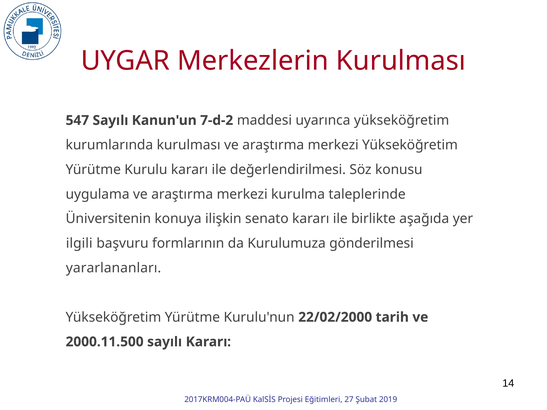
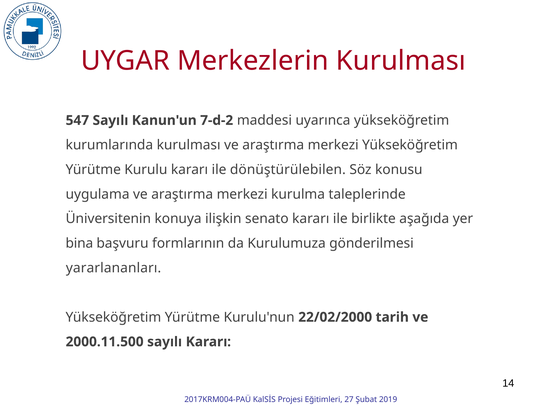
değerlendirilmesi: değerlendirilmesi -> dönüştürülebilen
ilgili: ilgili -> bina
